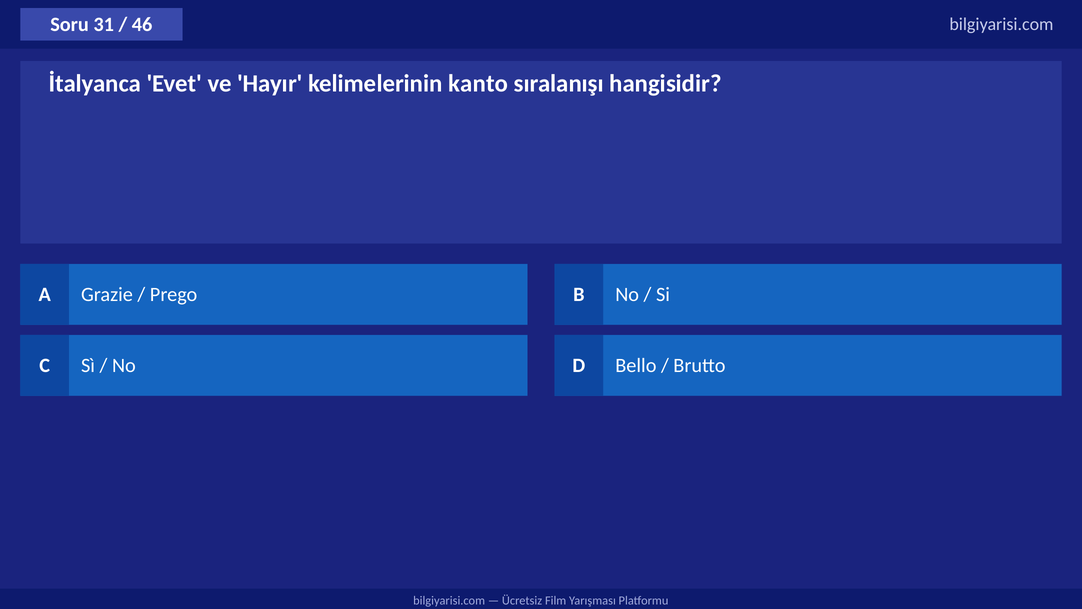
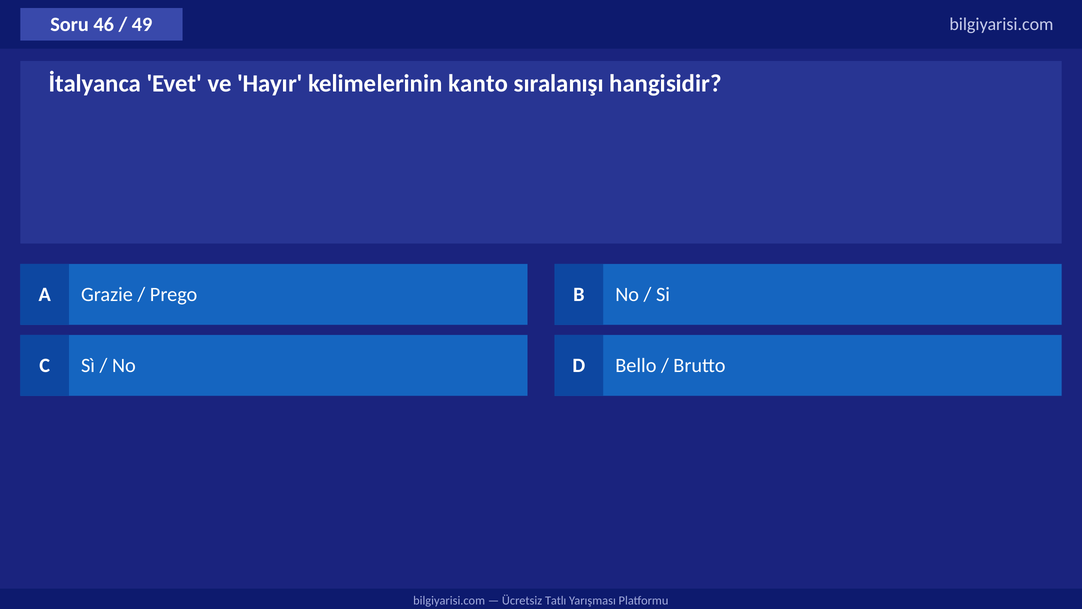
31: 31 -> 46
46: 46 -> 49
Film: Film -> Tatlı
